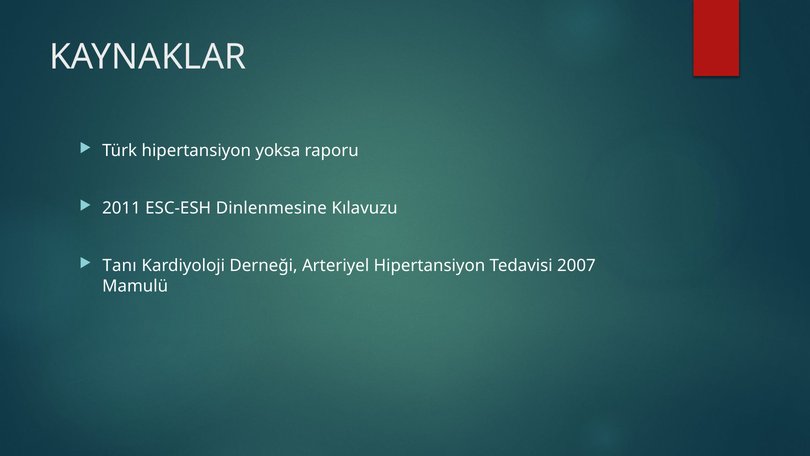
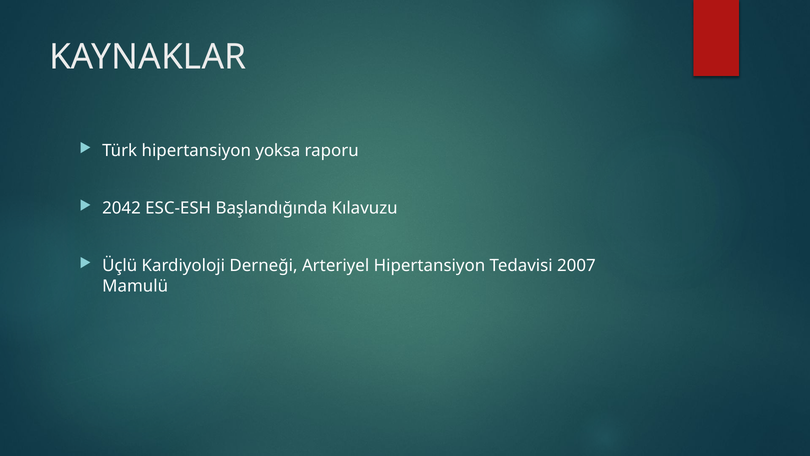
2011: 2011 -> 2042
Dinlenmesine: Dinlenmesine -> Başlandığında
Tanı: Tanı -> Üçlü
